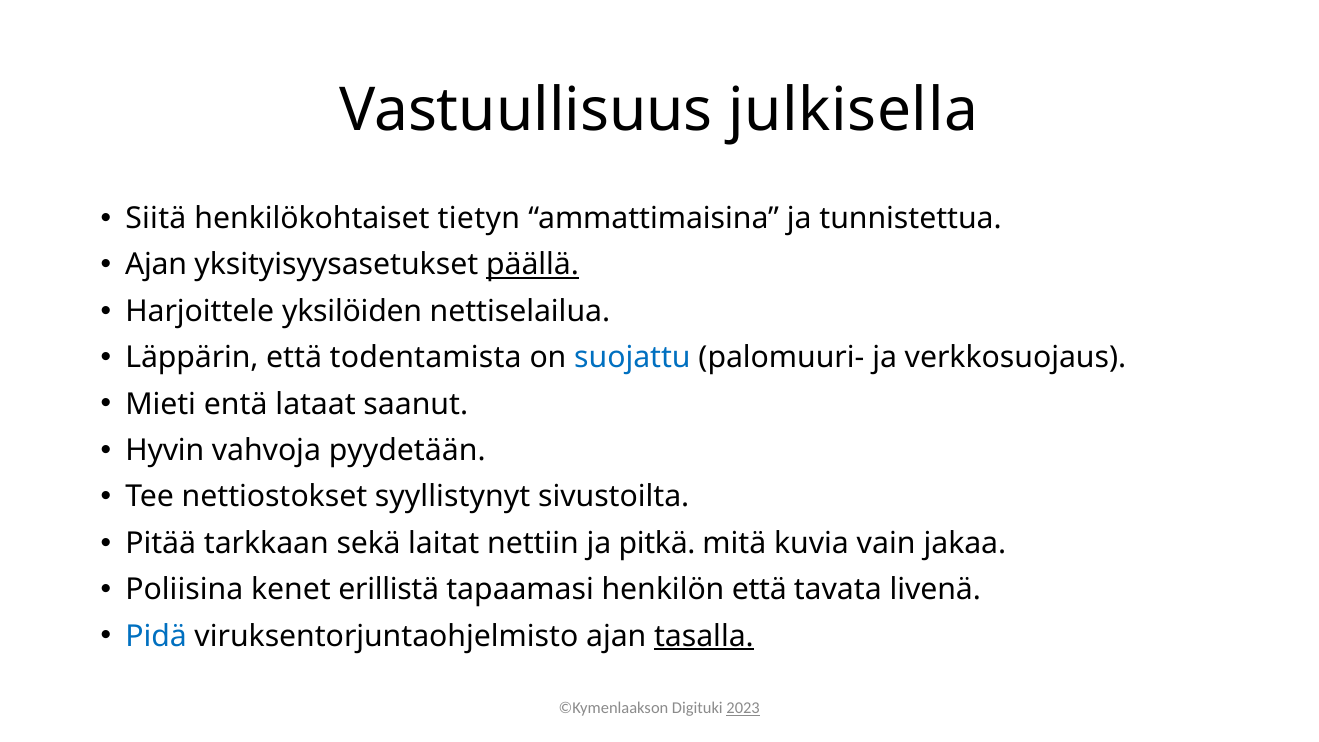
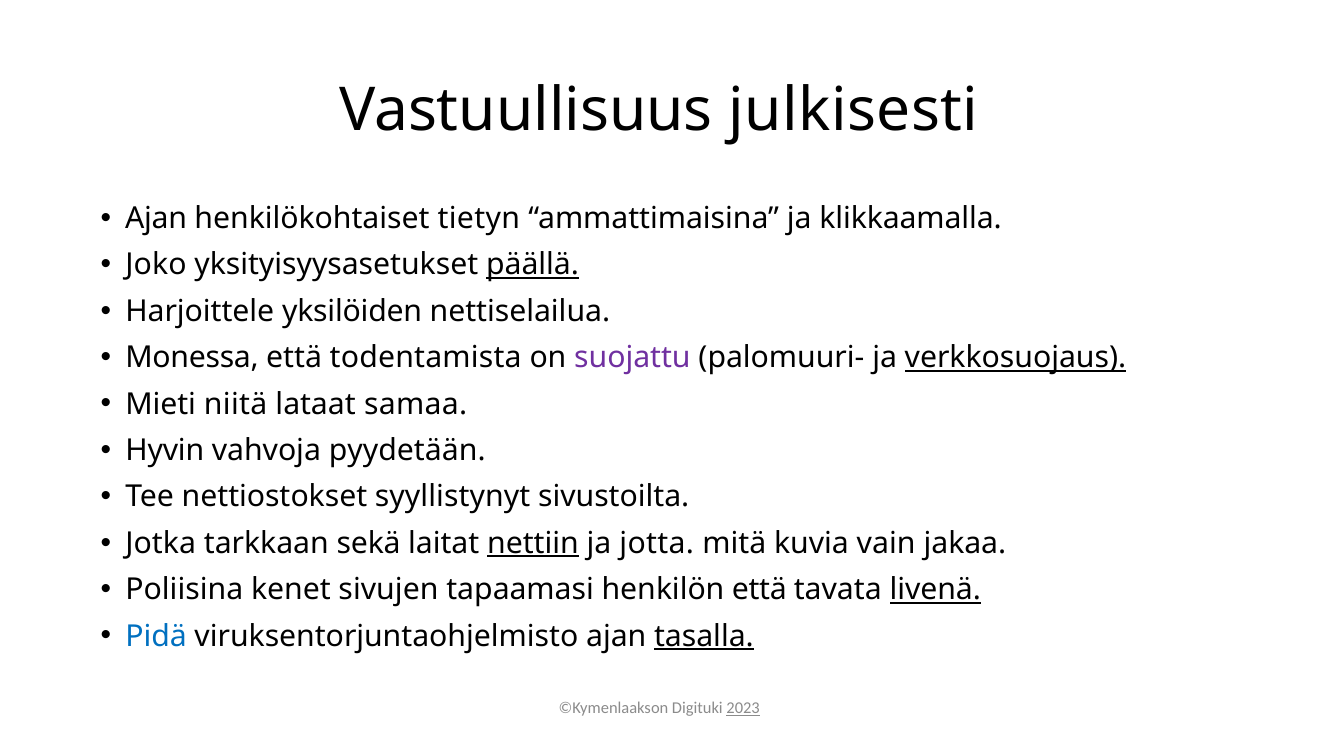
julkisella: julkisella -> julkisesti
Siitä at (156, 219): Siitä -> Ajan
tunnistettua: tunnistettua -> klikkaamalla
Ajan at (156, 265): Ajan -> Joko
Läppärin: Läppärin -> Monessa
suojattu colour: blue -> purple
verkkosuojaus underline: none -> present
entä: entä -> niitä
saanut: saanut -> samaa
Pitää: Pitää -> Jotka
nettiin underline: none -> present
pitkä: pitkä -> jotta
erillistä: erillistä -> sivujen
livenä underline: none -> present
